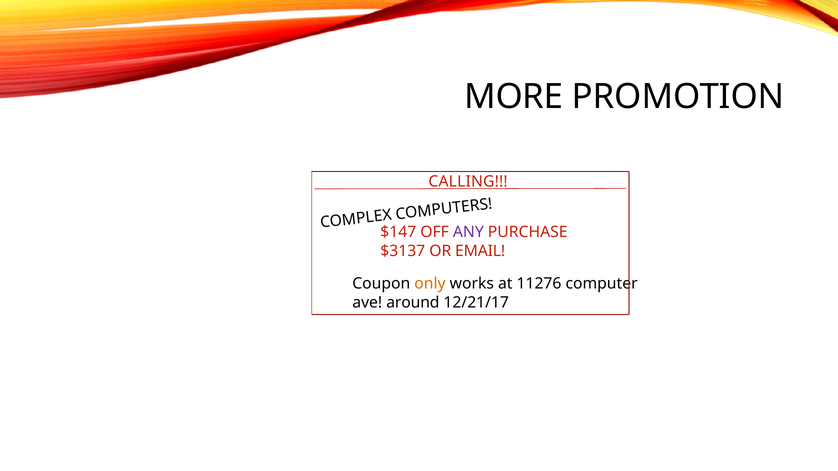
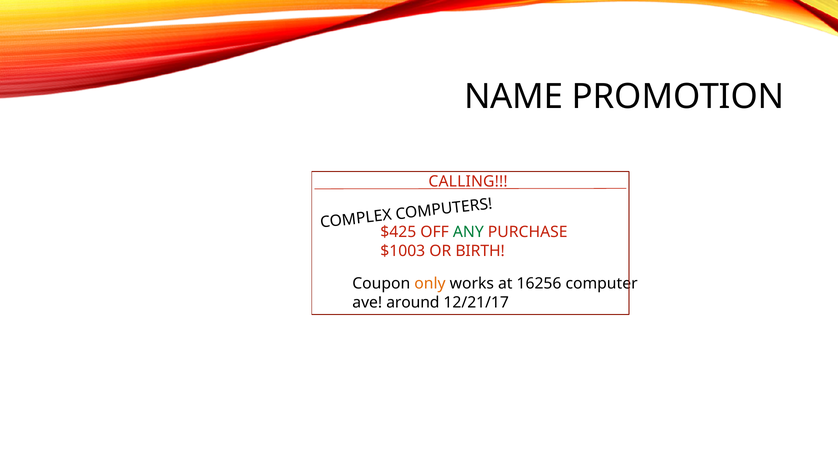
MORE: MORE -> NAME
$147: $147 -> $425
ANY colour: purple -> green
$3137: $3137 -> $1003
EMAIL: EMAIL -> BIRTH
11276: 11276 -> 16256
